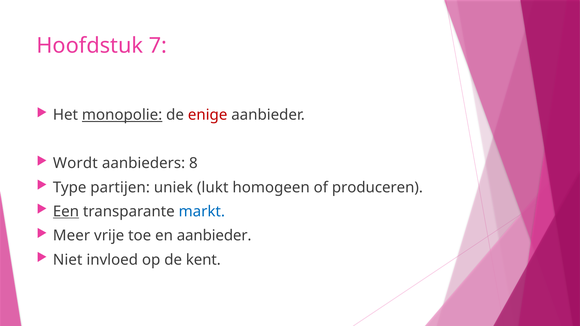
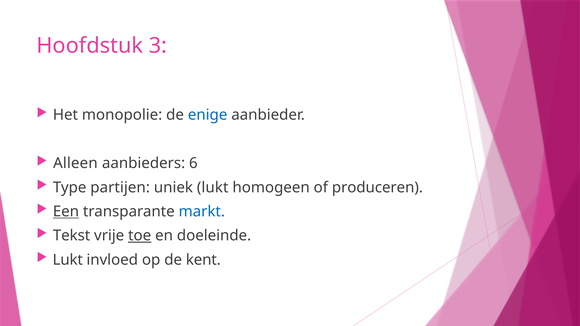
7: 7 -> 3
monopolie underline: present -> none
enige colour: red -> blue
Wordt: Wordt -> Alleen
8: 8 -> 6
Meer: Meer -> Tekst
toe underline: none -> present
en aanbieder: aanbieder -> doeleinde
Niet at (68, 260): Niet -> Lukt
